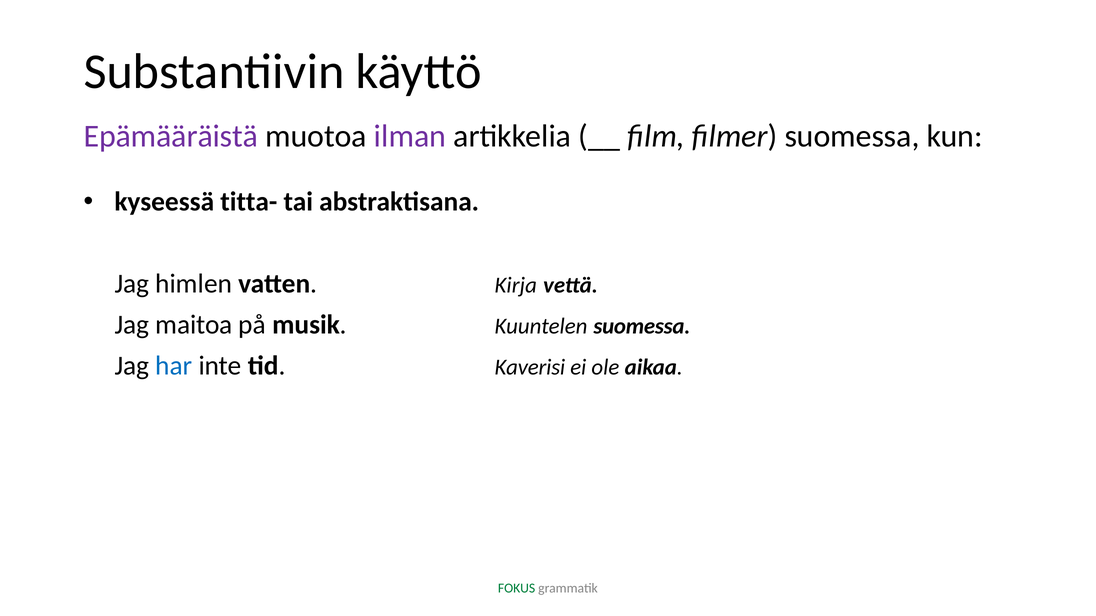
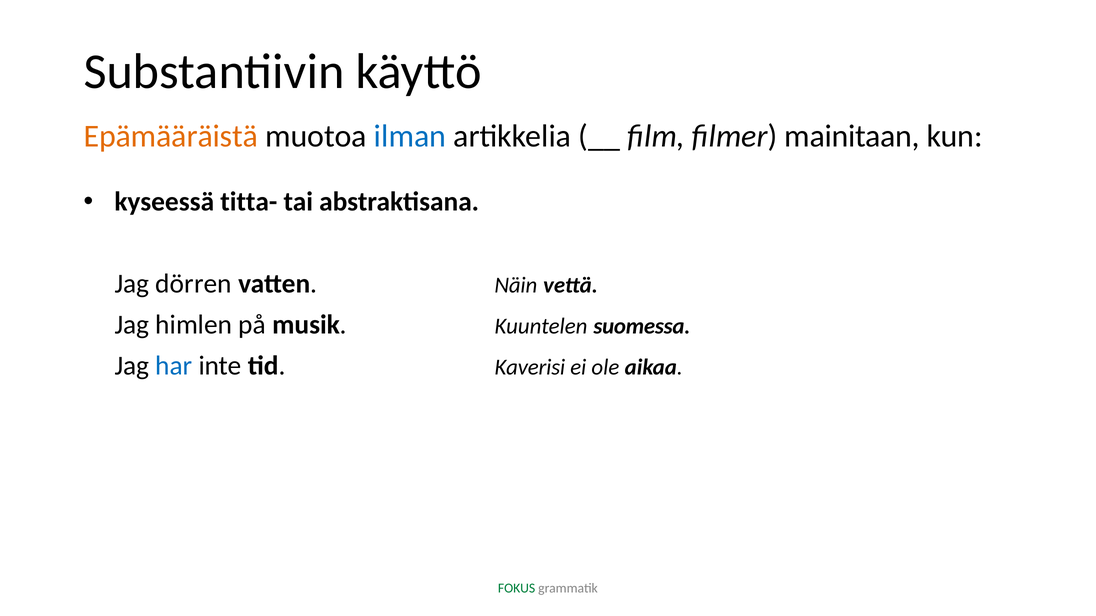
Epämääräistä colour: purple -> orange
ilman colour: purple -> blue
filmer suomessa: suomessa -> mainitaan
himlen: himlen -> dörren
Kirja: Kirja -> Näin
maitoa: maitoa -> himlen
